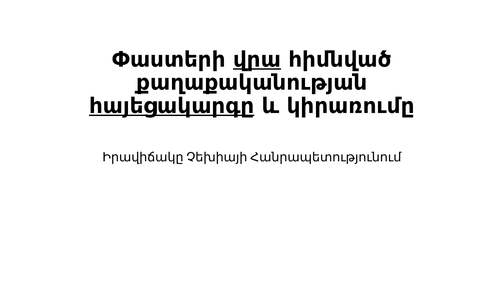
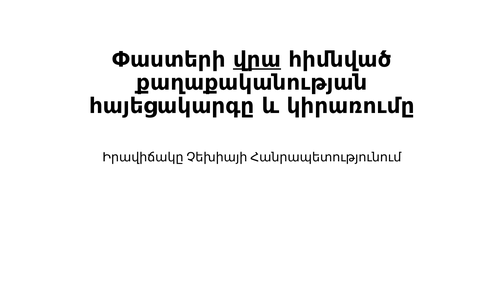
հայեցակարգը underline: present -> none
